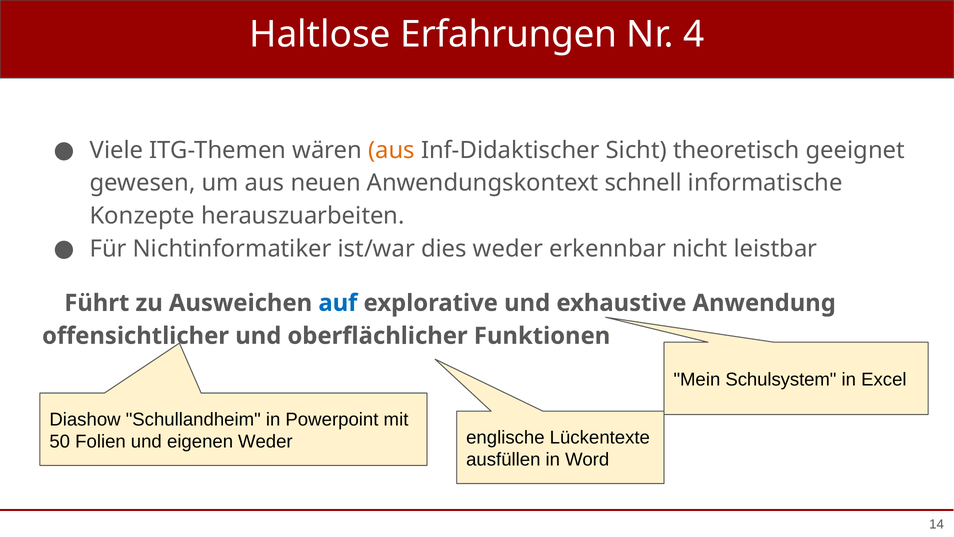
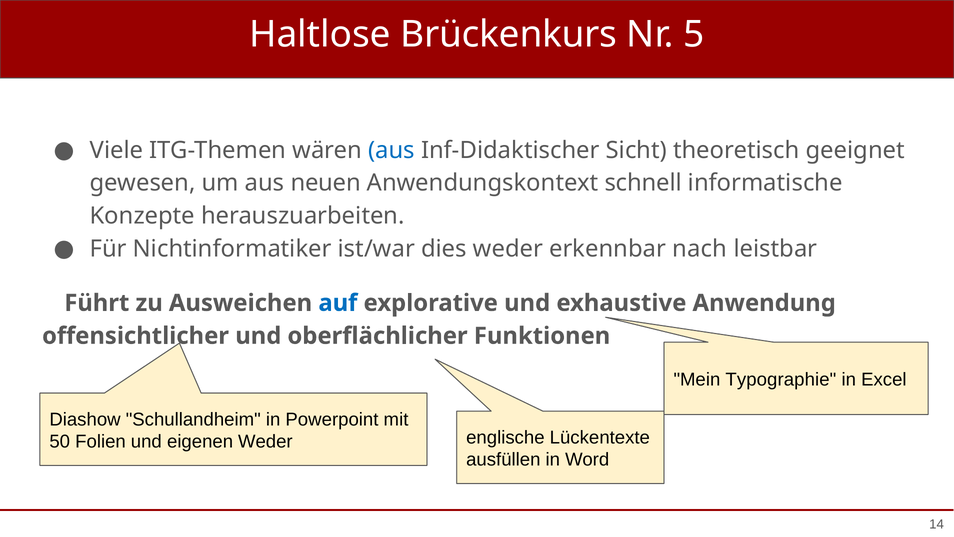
Erfahrungen: Erfahrungen -> Brückenkurs
4: 4 -> 5
aus at (391, 150) colour: orange -> blue
nicht: nicht -> nach
Schulsystem: Schulsystem -> Typographie
